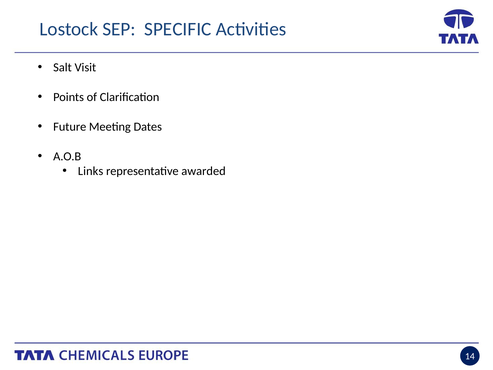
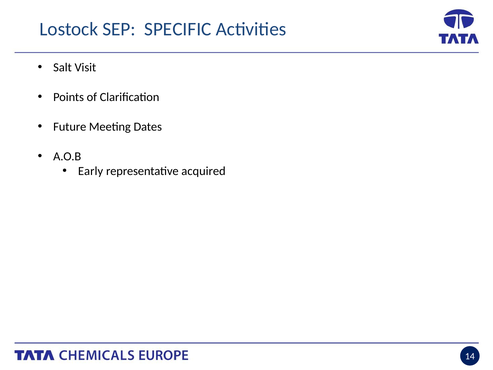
Links: Links -> Early
awarded: awarded -> acquired
